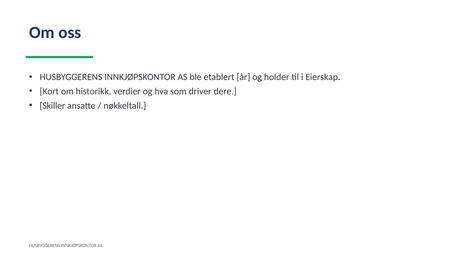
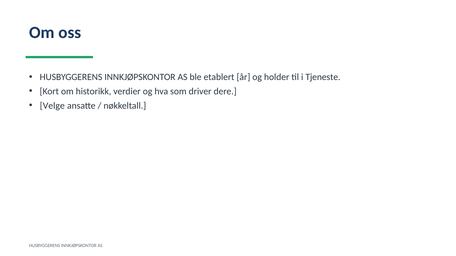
Eierskap: Eierskap -> Tjeneste
Skiller: Skiller -> Velge
